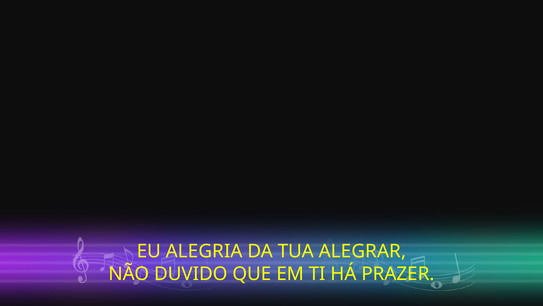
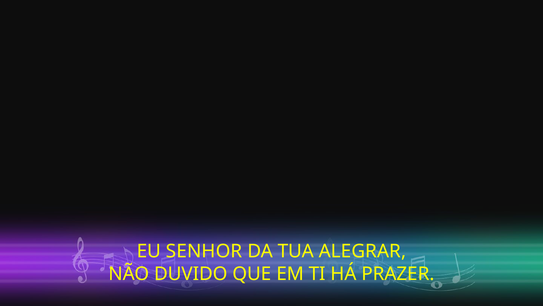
ALEGRIA: ALEGRIA -> SENHOR
